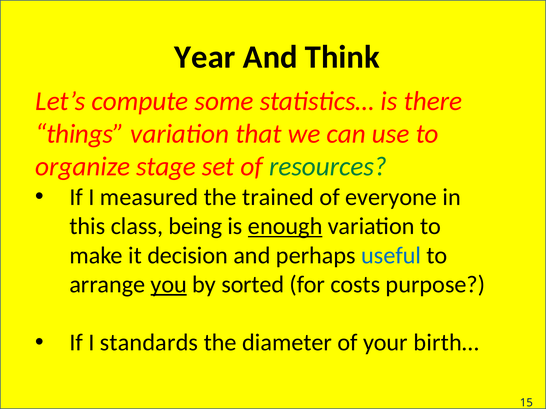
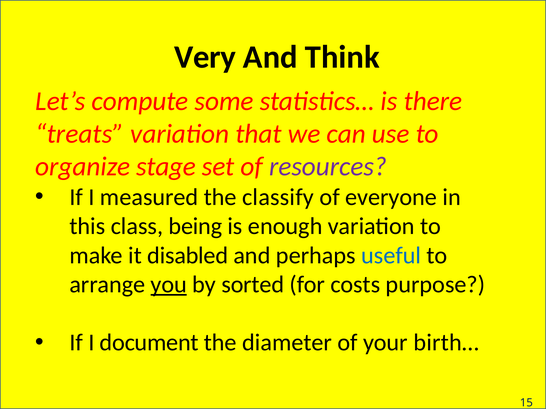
Year: Year -> Very
things: things -> treats
resources colour: green -> purple
trained: trained -> classify
enough underline: present -> none
decision: decision -> disabled
standards: standards -> document
